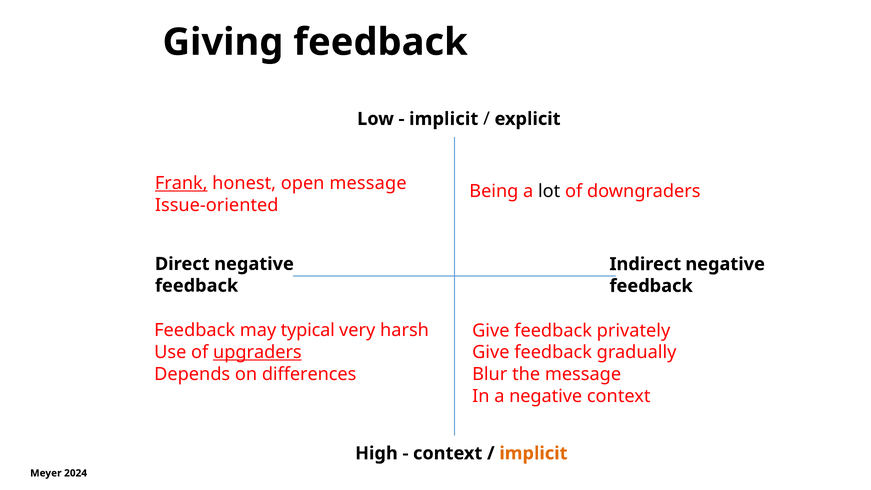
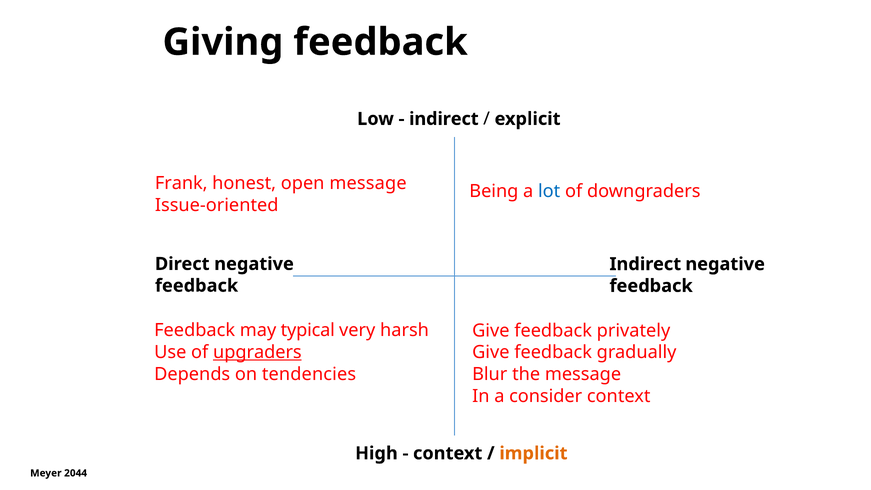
implicit at (444, 119): implicit -> indirect
Frank underline: present -> none
lot colour: black -> blue
differences: differences -> tendencies
a negative: negative -> consider
2024: 2024 -> 2044
